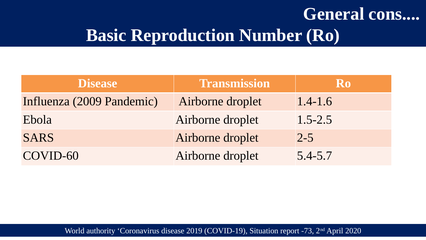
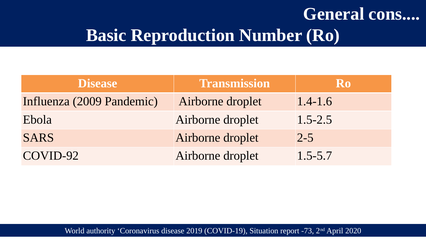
COVID-60: COVID-60 -> COVID-92
5.4-5.7: 5.4-5.7 -> 1.5-5.7
